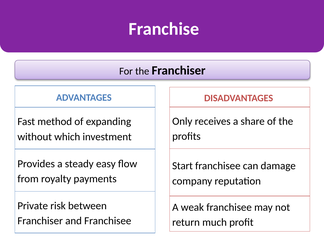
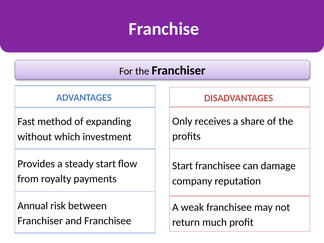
steady easy: easy -> start
Private: Private -> Annual
